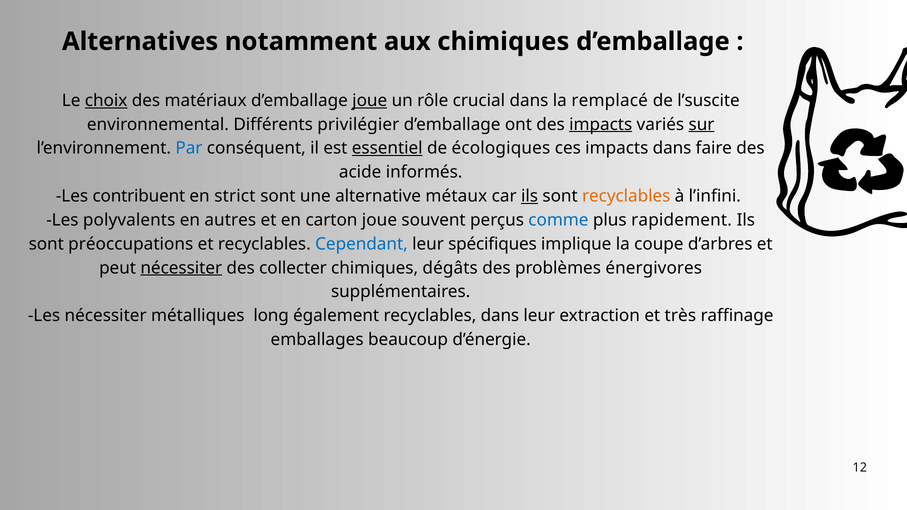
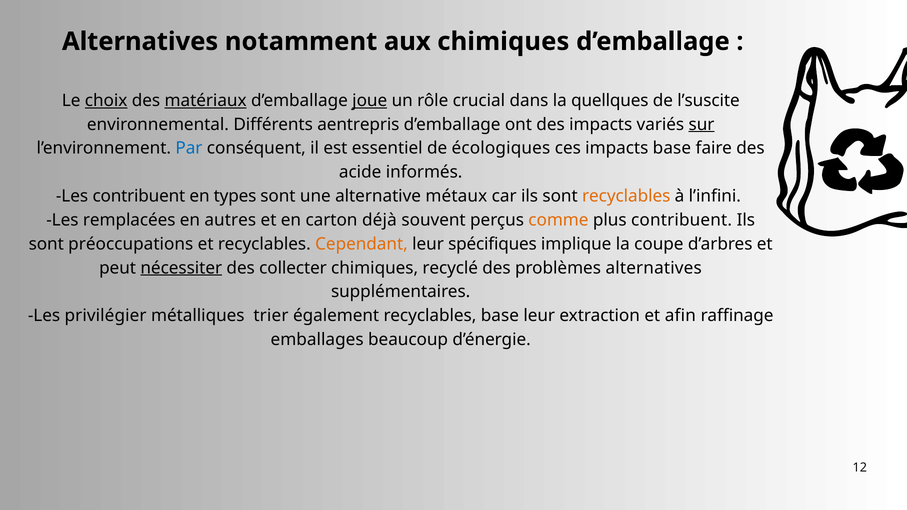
matériaux underline: none -> present
remplacé: remplacé -> quellques
privilégier: privilégier -> aentrepris
impacts at (601, 124) underline: present -> none
essentiel underline: present -> none
impacts dans: dans -> base
strict: strict -> types
ils at (530, 196) underline: present -> none
polyvalents: polyvalents -> remplacées
carton joue: joue -> déjà
comme colour: blue -> orange
plus rapidement: rapidement -> contribuent
Cependant colour: blue -> orange
dégâts: dégâts -> recyclé
problèmes énergivores: énergivores -> alternatives
Les nécessiter: nécessiter -> privilégier
long: long -> trier
recyclables dans: dans -> base
très: très -> afin
